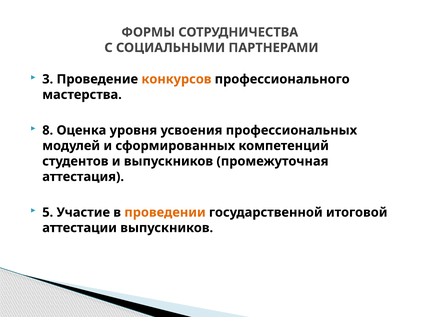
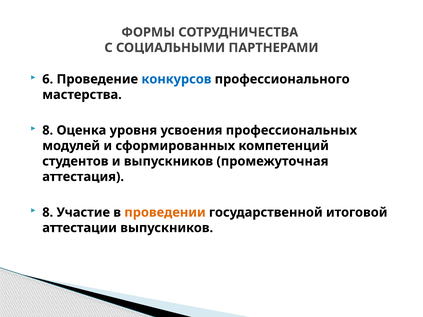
3: 3 -> 6
конкурсов colour: orange -> blue
5 at (48, 213): 5 -> 8
